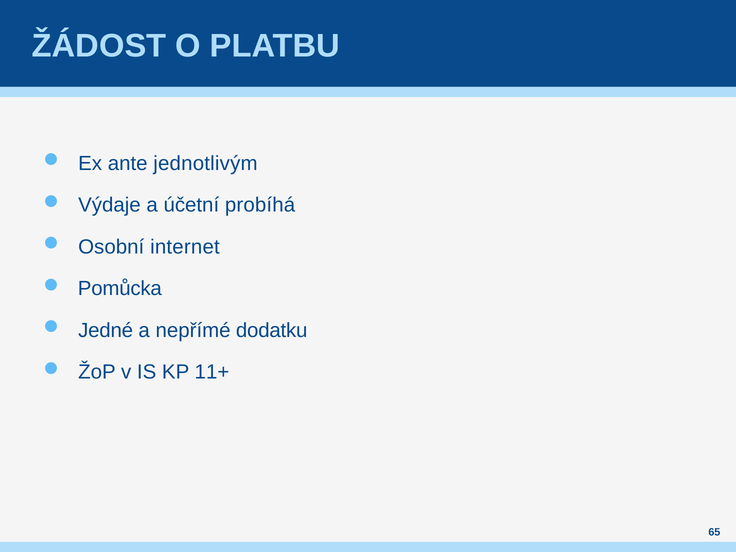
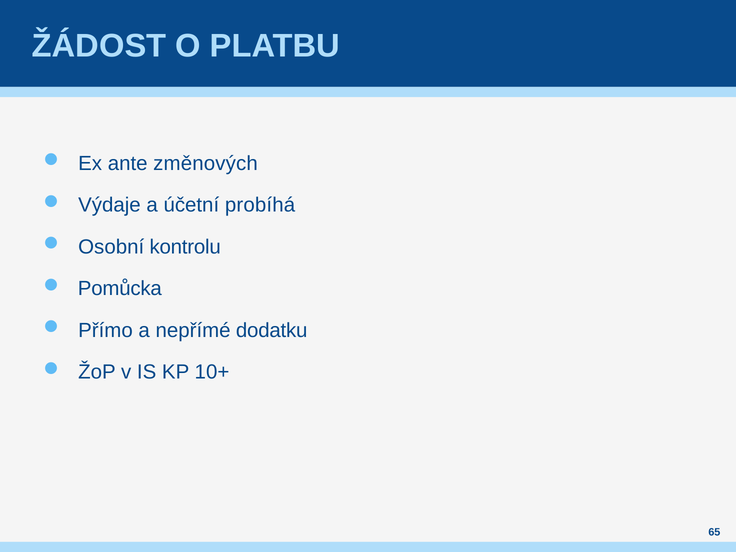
jednotlivým: jednotlivým -> změnových
internet: internet -> kontrolu
Jedné: Jedné -> Přímo
11+: 11+ -> 10+
